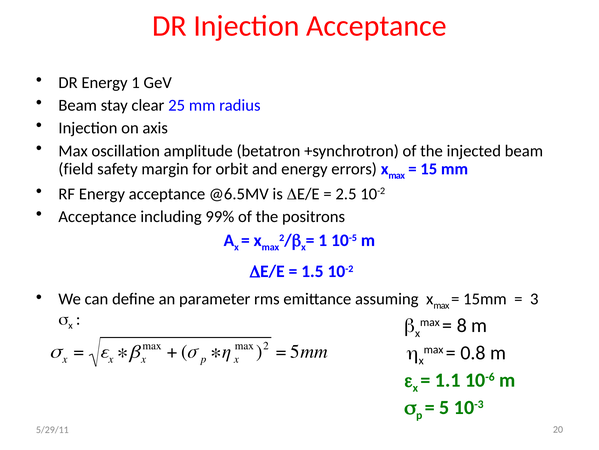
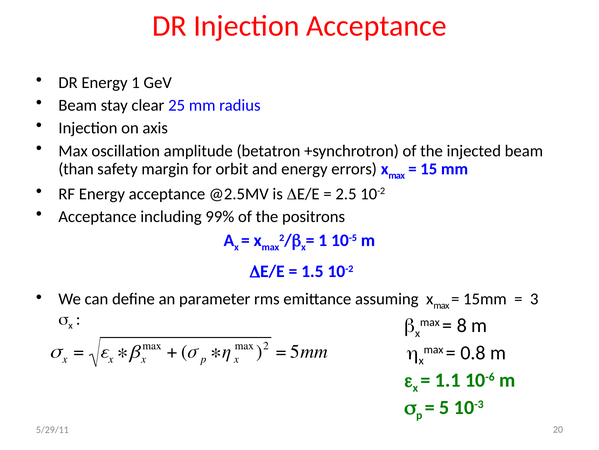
field: field -> than
@6.5MV: @6.5MV -> @2.5MV
